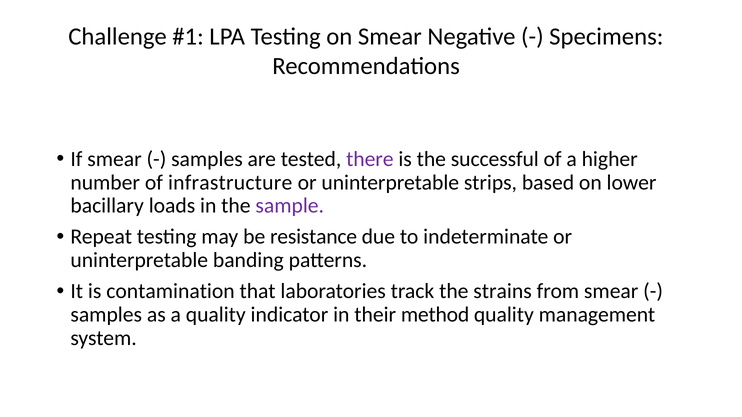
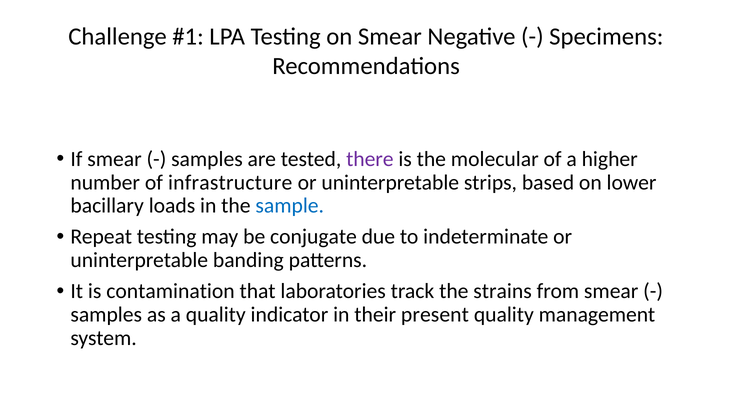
successful: successful -> molecular
sample colour: purple -> blue
resistance: resistance -> conjugate
method: method -> present
